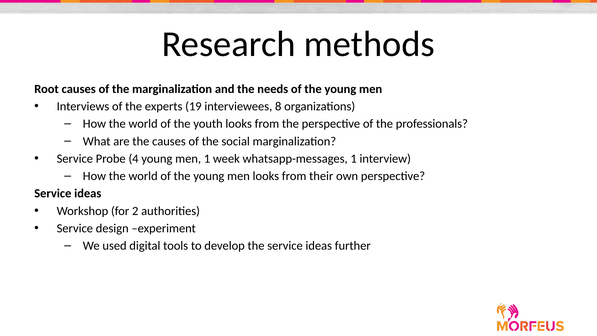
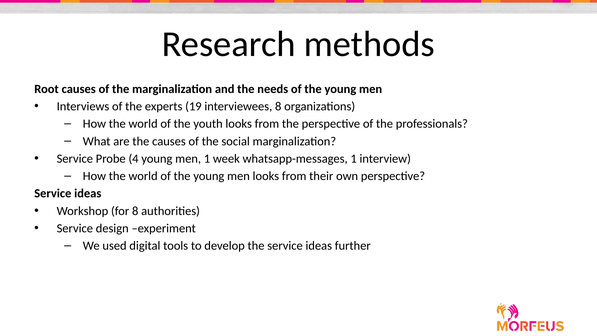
for 2: 2 -> 8
